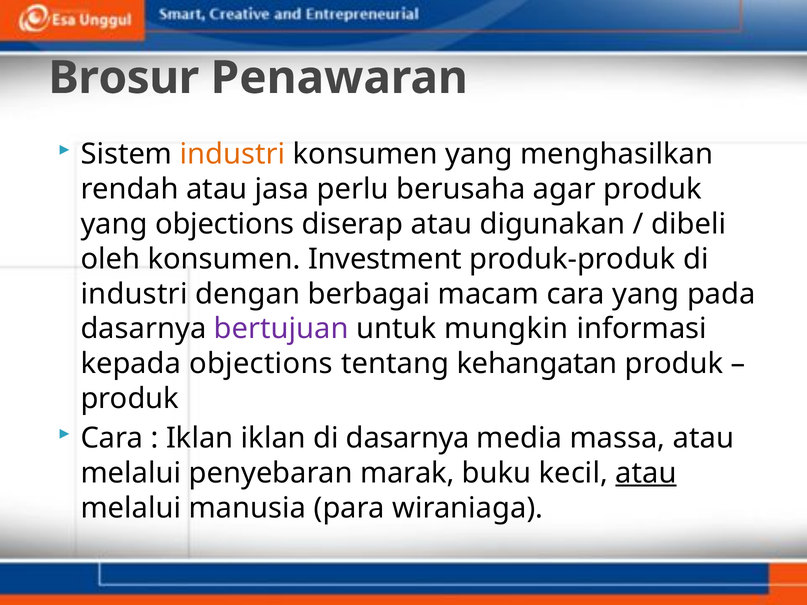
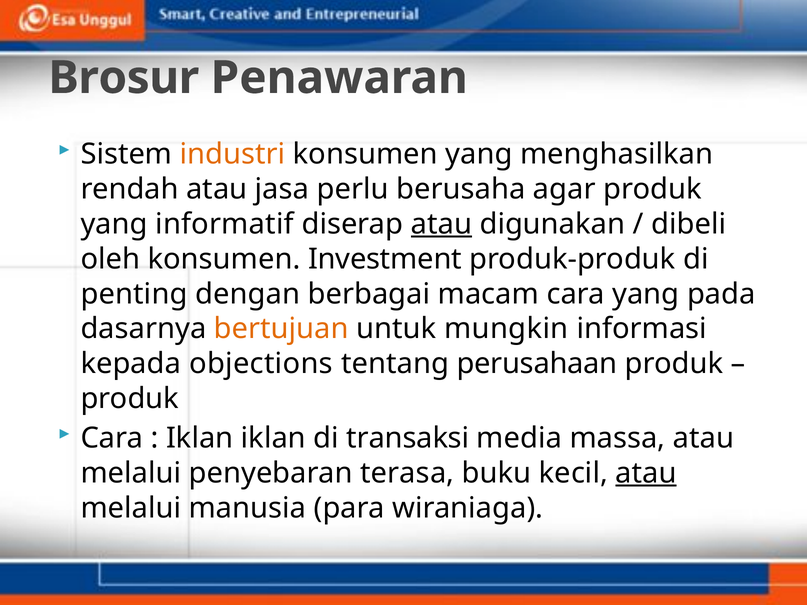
yang objections: objections -> informatif
atau at (441, 224) underline: none -> present
industri at (134, 294): industri -> penting
bertujuan colour: purple -> orange
kehangatan: kehangatan -> perusahaan
di dasarnya: dasarnya -> transaksi
marak: marak -> terasa
